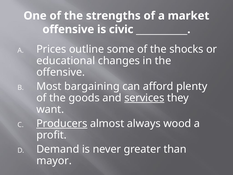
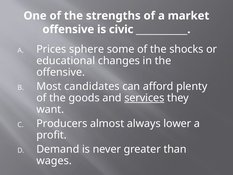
outline: outline -> sphere
bargaining: bargaining -> candidates
Producers underline: present -> none
wood: wood -> lower
mayor: mayor -> wages
